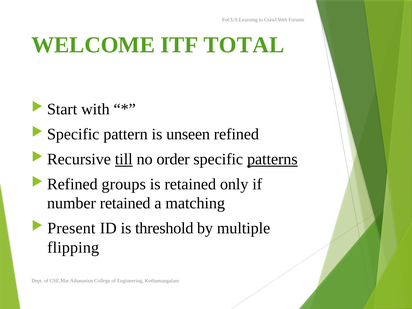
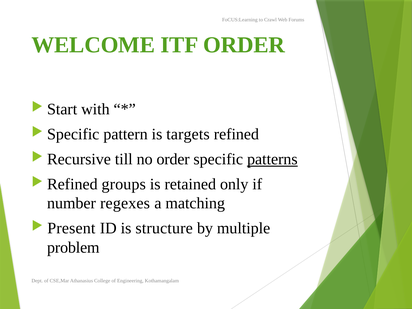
ITF TOTAL: TOTAL -> ORDER
unseen: unseen -> targets
till underline: present -> none
number retained: retained -> regexes
threshold: threshold -> structure
flipping: flipping -> problem
